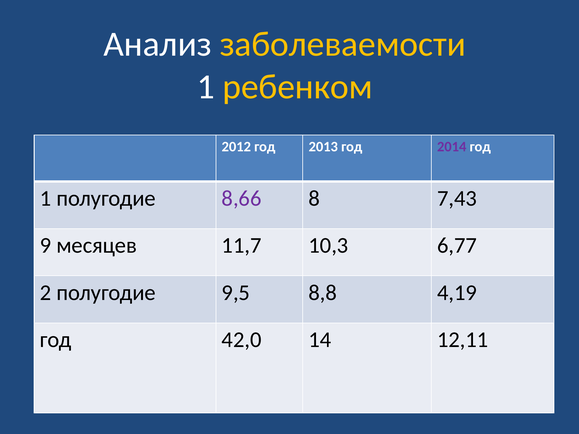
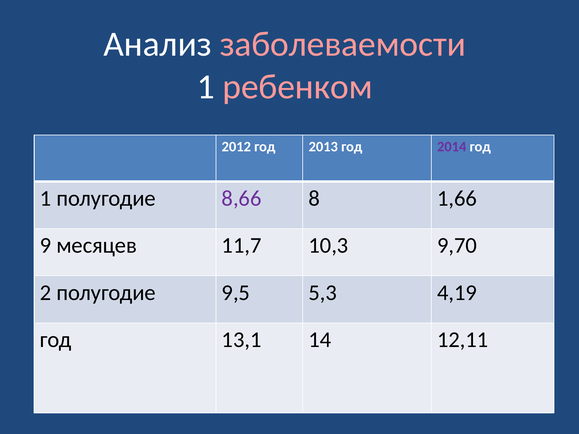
заболеваемости colour: yellow -> pink
ребенком colour: yellow -> pink
7,43: 7,43 -> 1,66
6,77: 6,77 -> 9,70
8,8: 8,8 -> 5,3
42,0: 42,0 -> 13,1
